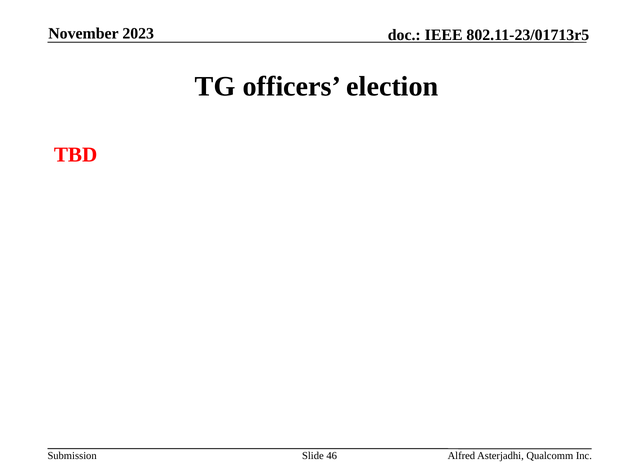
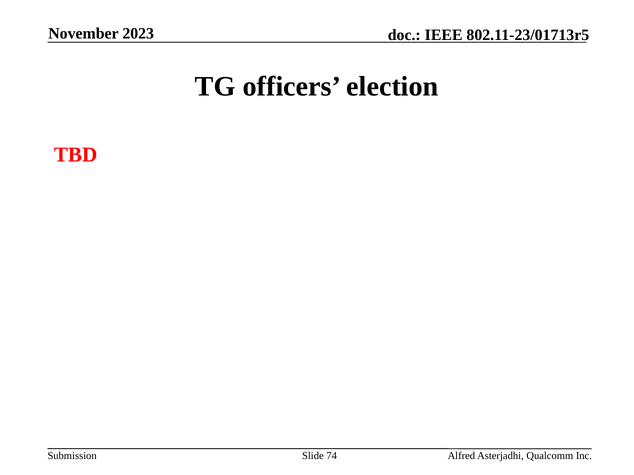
46: 46 -> 74
